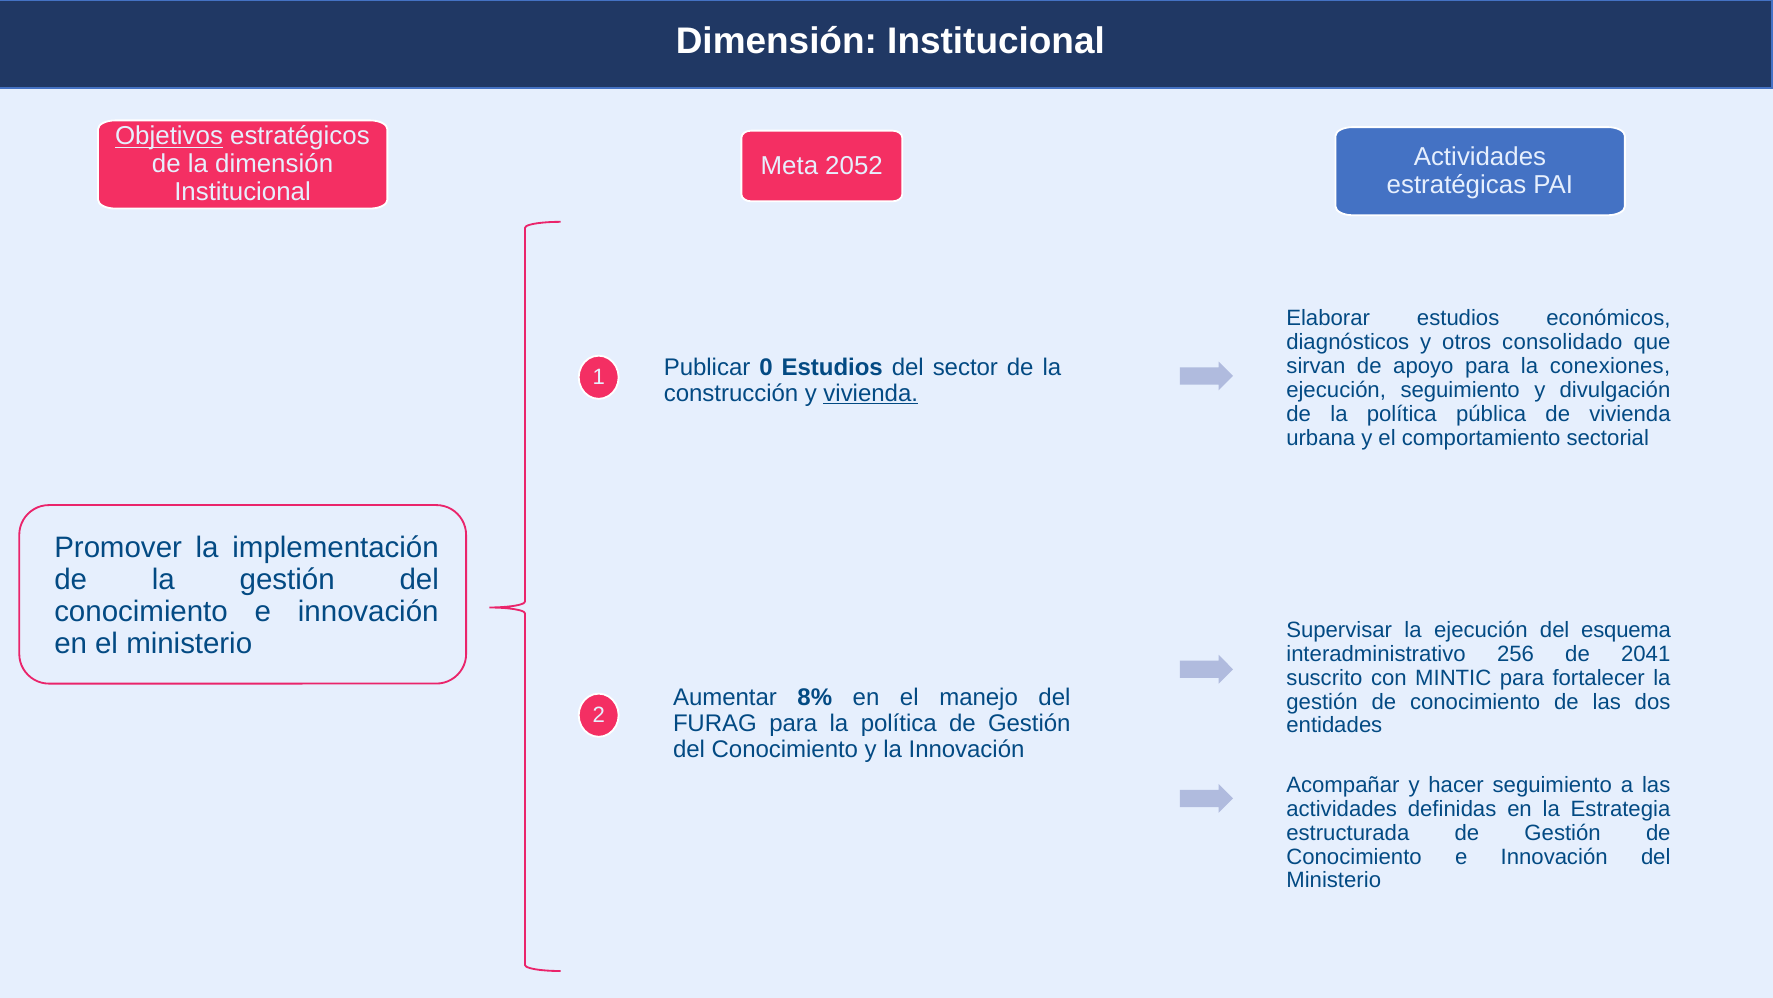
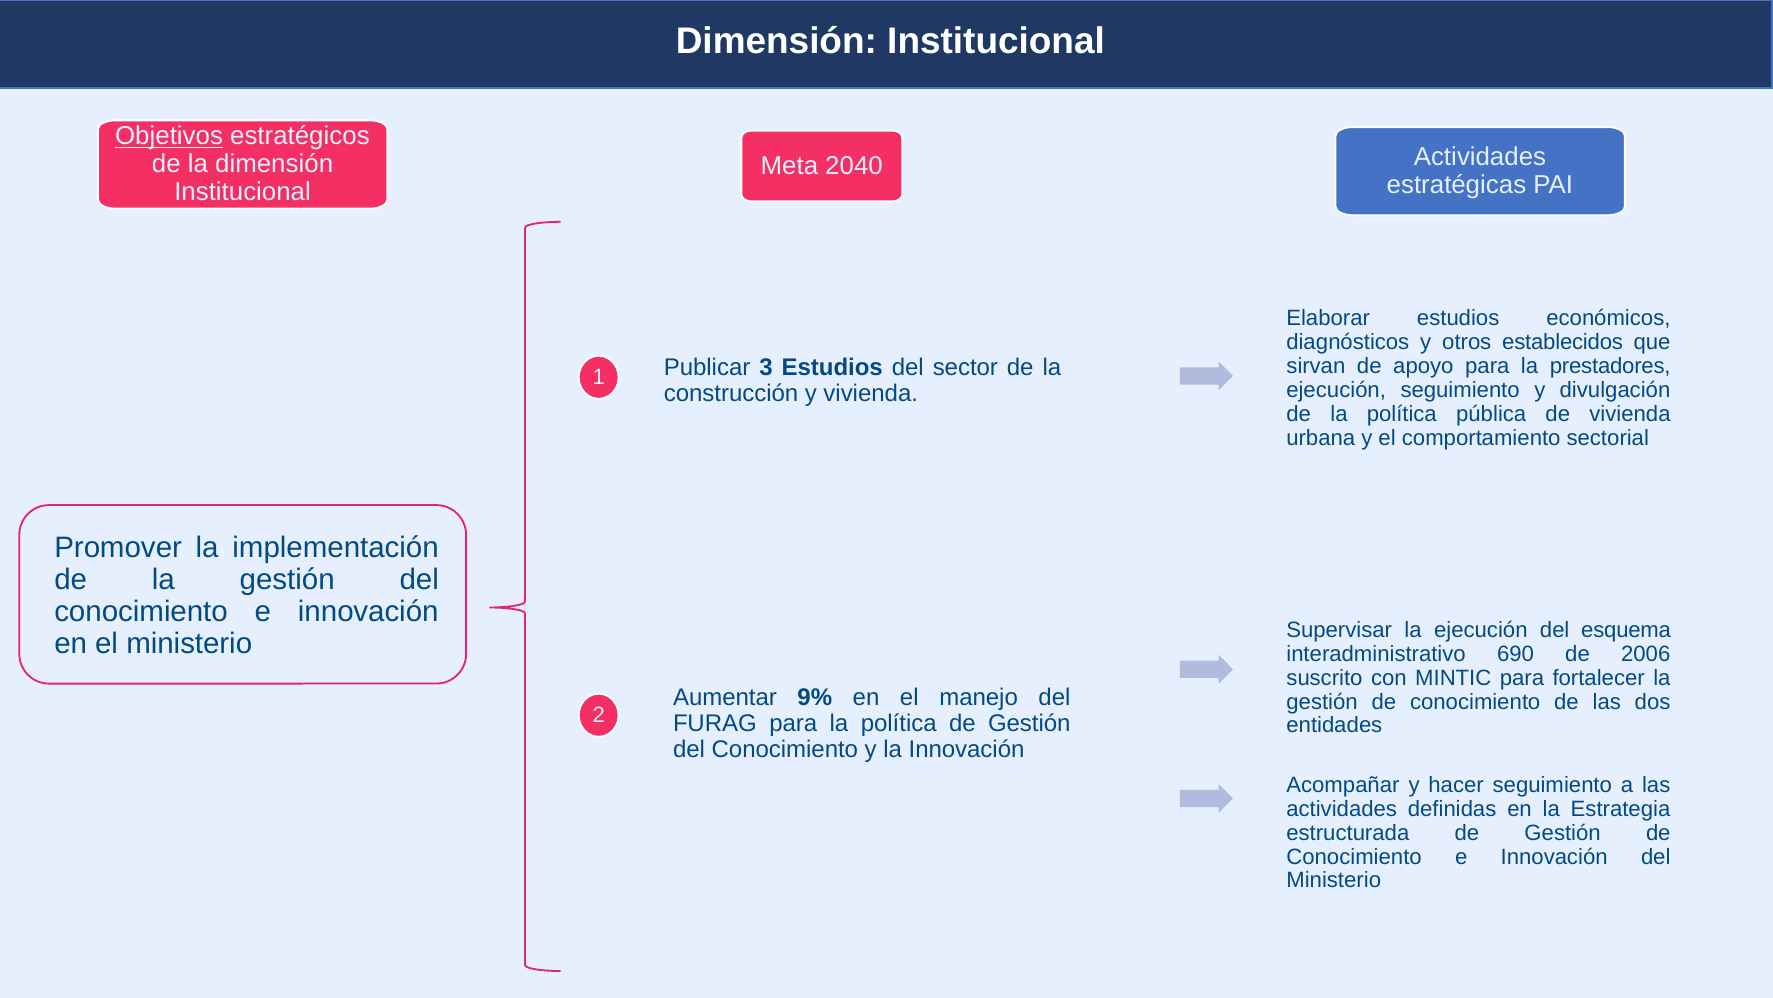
2052: 2052 -> 2040
consolidado: consolidado -> establecidos
conexiones: conexiones -> prestadores
0: 0 -> 3
vivienda at (871, 393) underline: present -> none
256: 256 -> 690
2041: 2041 -> 2006
8%: 8% -> 9%
